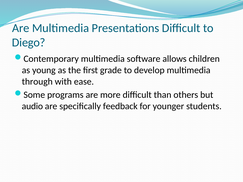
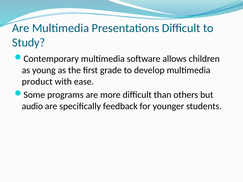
Diego: Diego -> Study
through: through -> product
